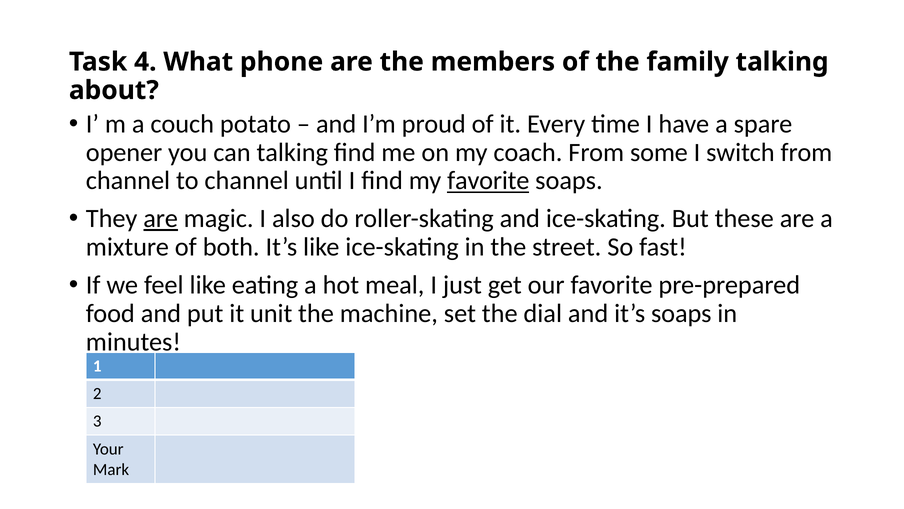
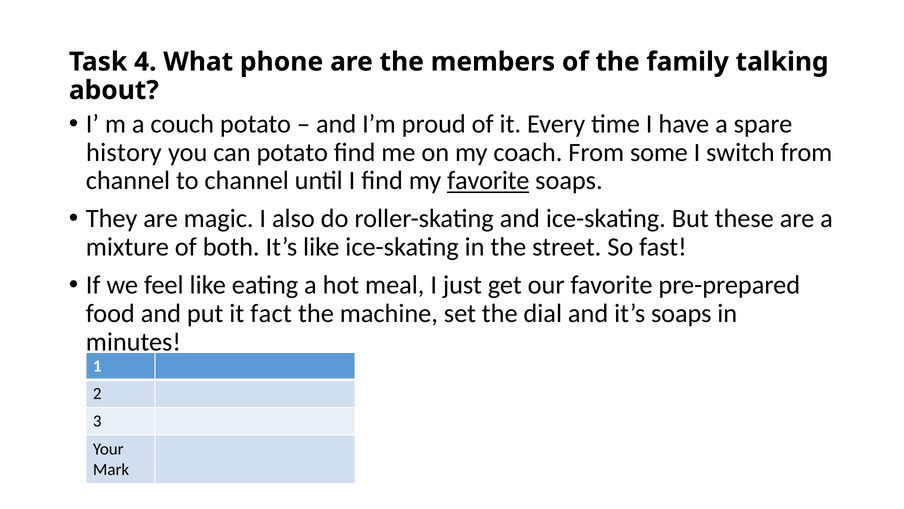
opener: opener -> history
can talking: talking -> potato
are at (161, 218) underline: present -> none
unit: unit -> fact
